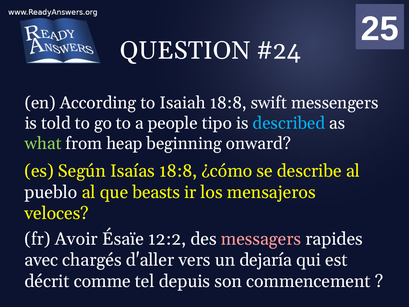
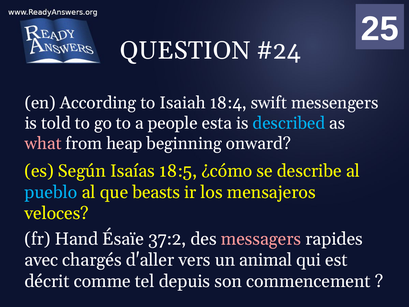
Isaiah 18:8: 18:8 -> 18:4
tipo: tipo -> esta
what colour: light green -> pink
Isaías 18:8: 18:8 -> 18:5
pueblo colour: white -> light blue
Avoir: Avoir -> Hand
12:2: 12:2 -> 37:2
dejaría: dejaría -> animal
